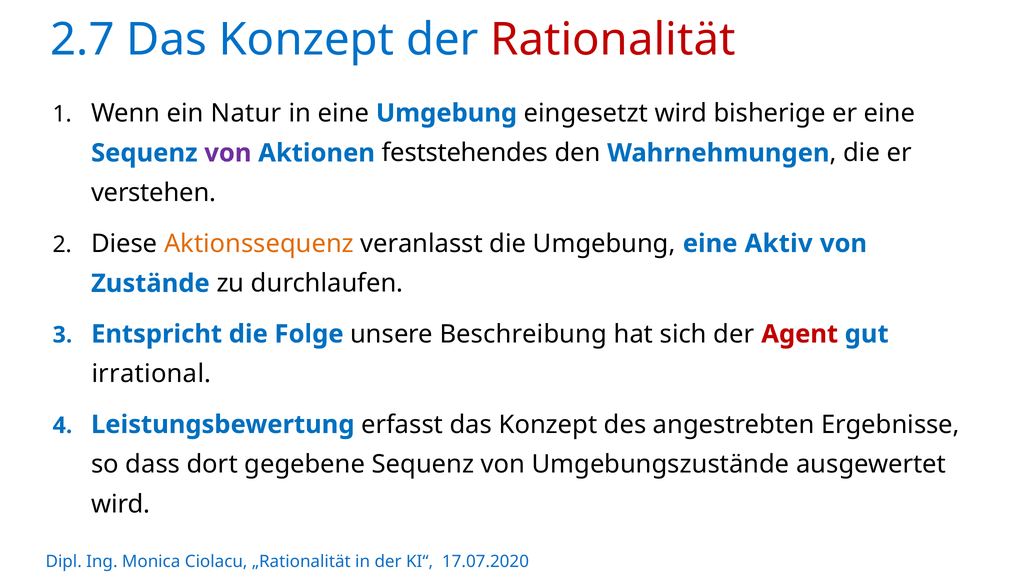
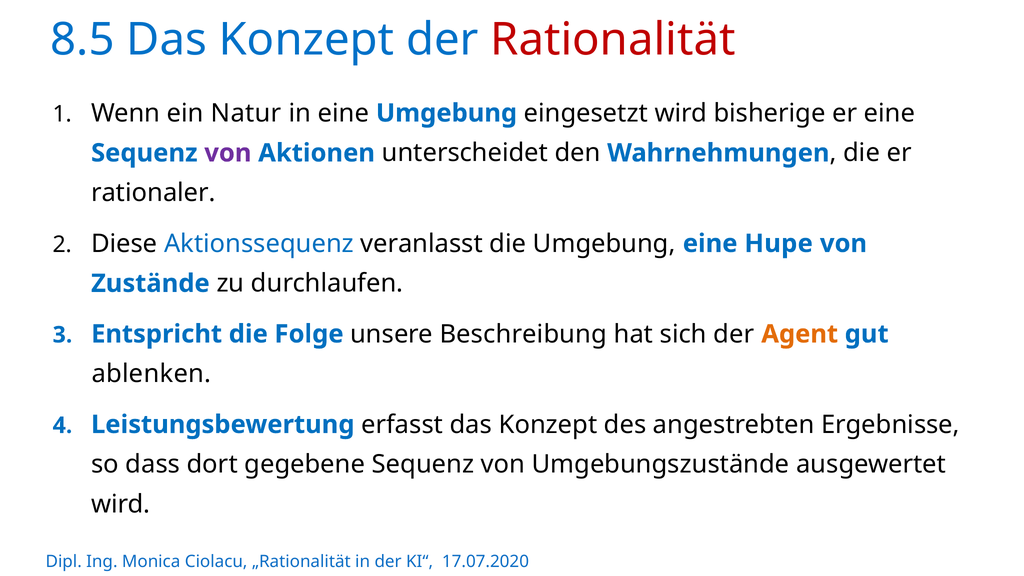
2.7: 2.7 -> 8.5
feststehendes: feststehendes -> unterscheidet
verstehen: verstehen -> rationaler
Aktionssequenz colour: orange -> blue
Aktiv: Aktiv -> Hupe
Agent colour: red -> orange
irrational: irrational -> ablenken
